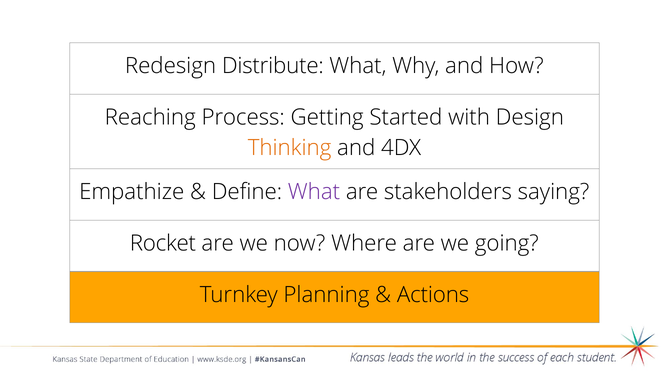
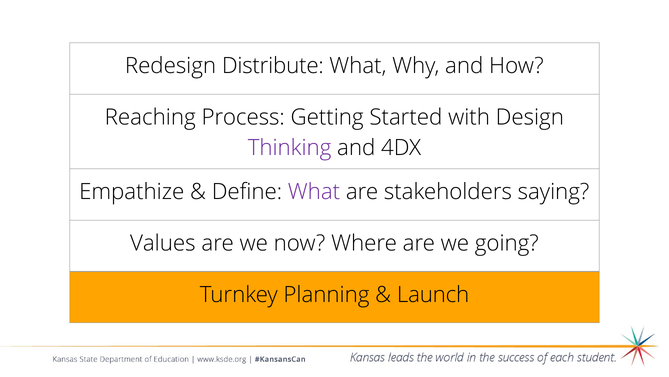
Thinking colour: orange -> purple
Rocket: Rocket -> Values
Actions: Actions -> Launch
